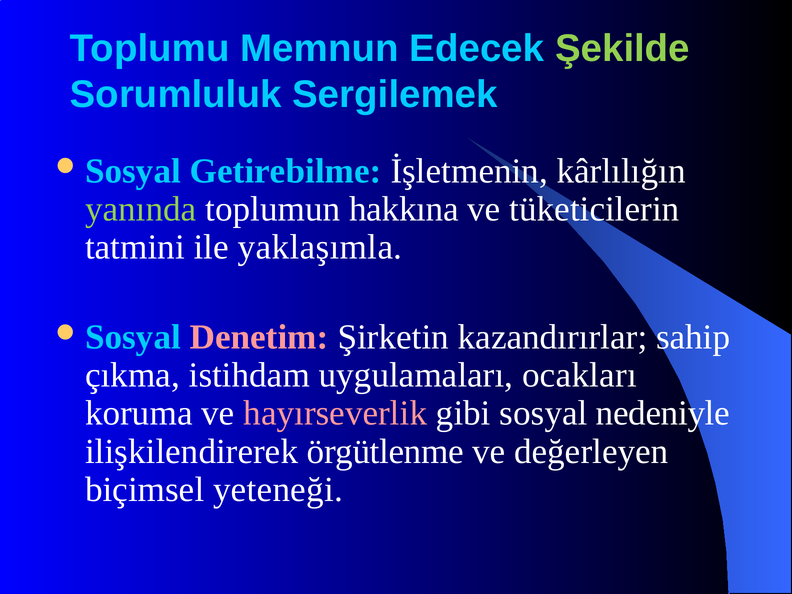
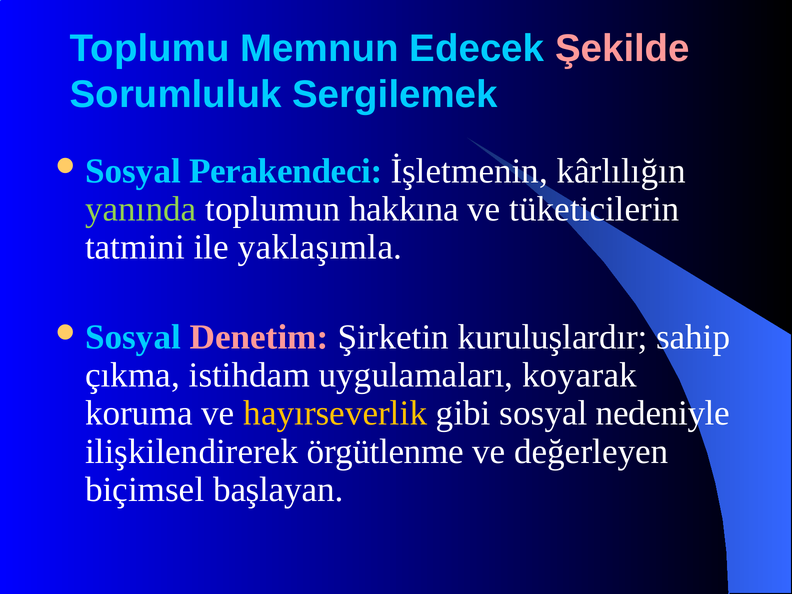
Şekilde colour: light green -> pink
Getirebilme: Getirebilme -> Perakendeci
kazandırırlar: kazandırırlar -> kuruluşlardır
ocakları: ocakları -> koyarak
hayırseverlik colour: pink -> yellow
yeteneği: yeteneği -> başlayan
